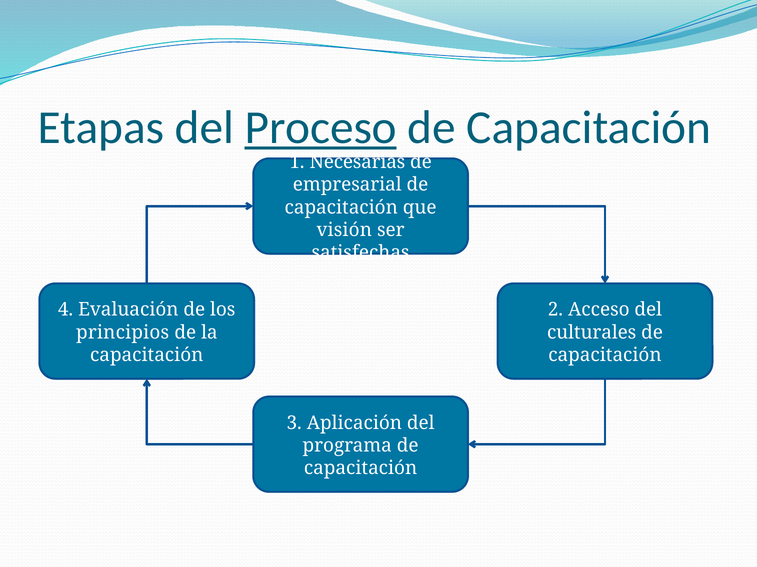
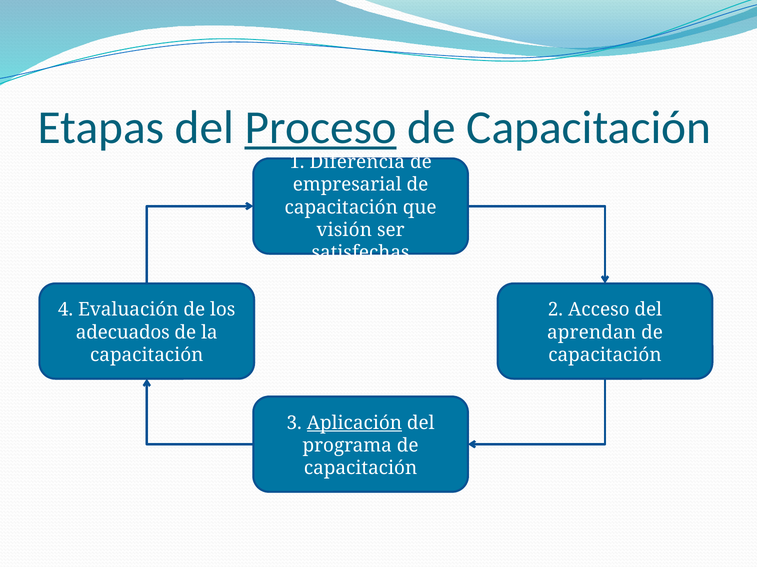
Necesarias: Necesarias -> Diferencia
principios: principios -> adecuados
culturales: culturales -> aprendan
Aplicación underline: none -> present
